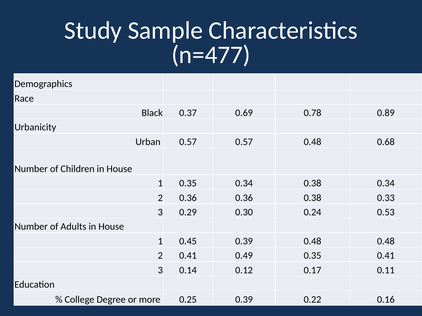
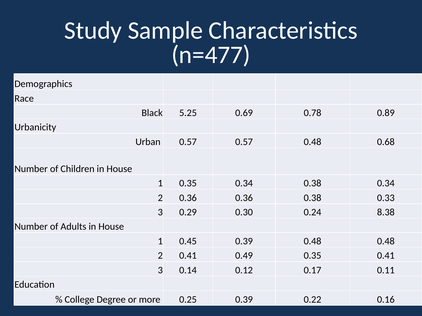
0.37: 0.37 -> 5.25
0.53: 0.53 -> 8.38
